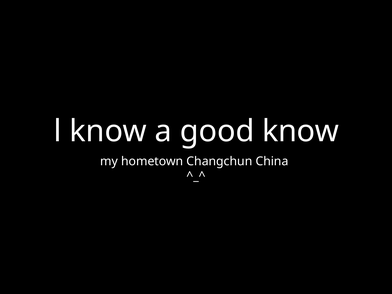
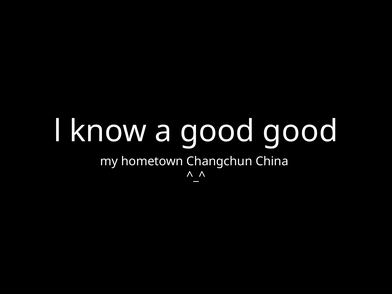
good know: know -> good
